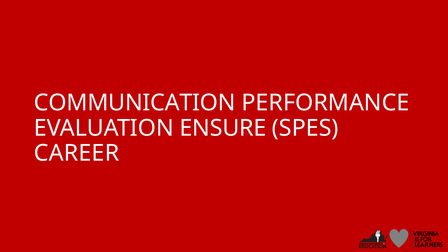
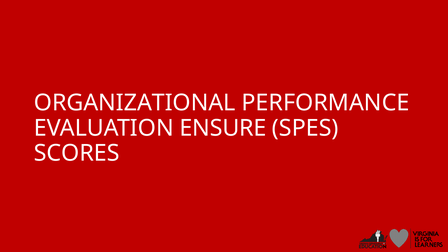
COMMUNICATION: COMMUNICATION -> ORGANIZATIONAL
CAREER: CAREER -> SCORES
